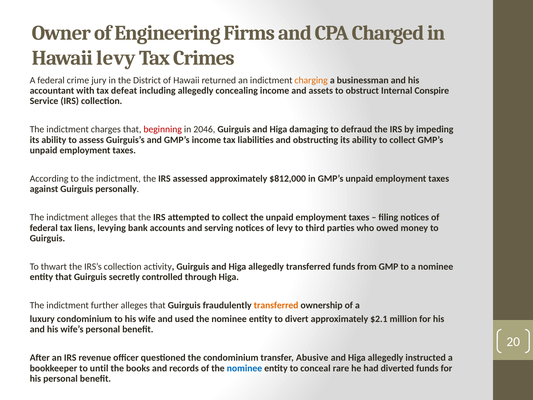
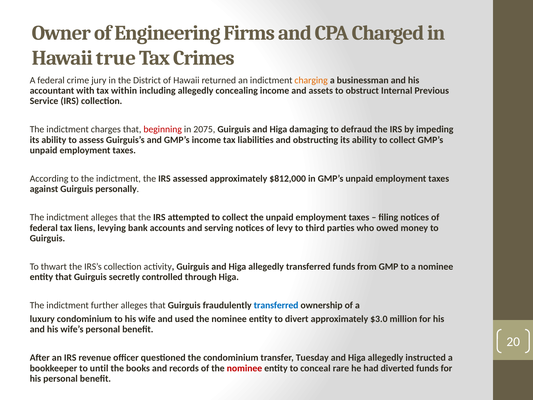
Hawaii levy: levy -> true
defeat: defeat -> within
Conspire: Conspire -> Previous
2046: 2046 -> 2075
transferred at (276, 305) colour: orange -> blue
$2.1: $2.1 -> $3.0
Abusive: Abusive -> Tuesday
nominee at (244, 368) colour: blue -> red
